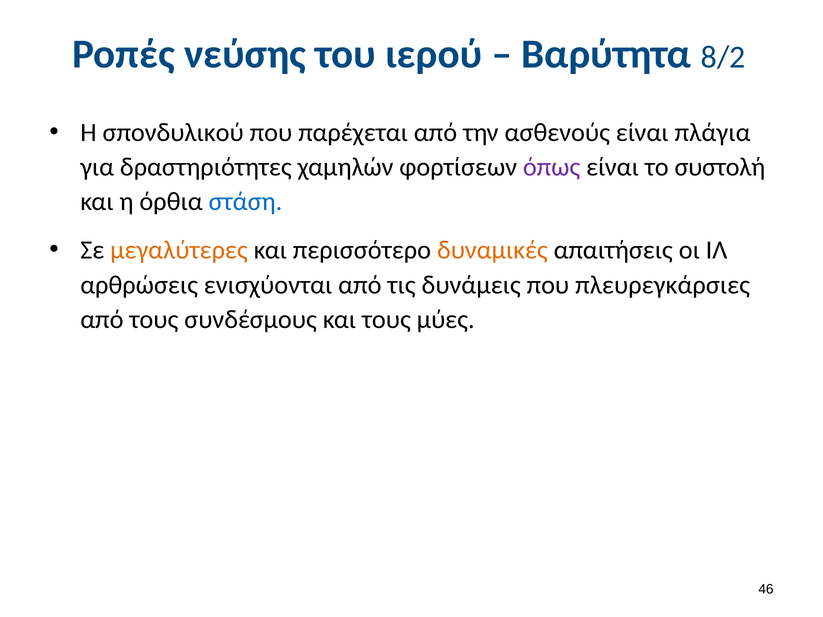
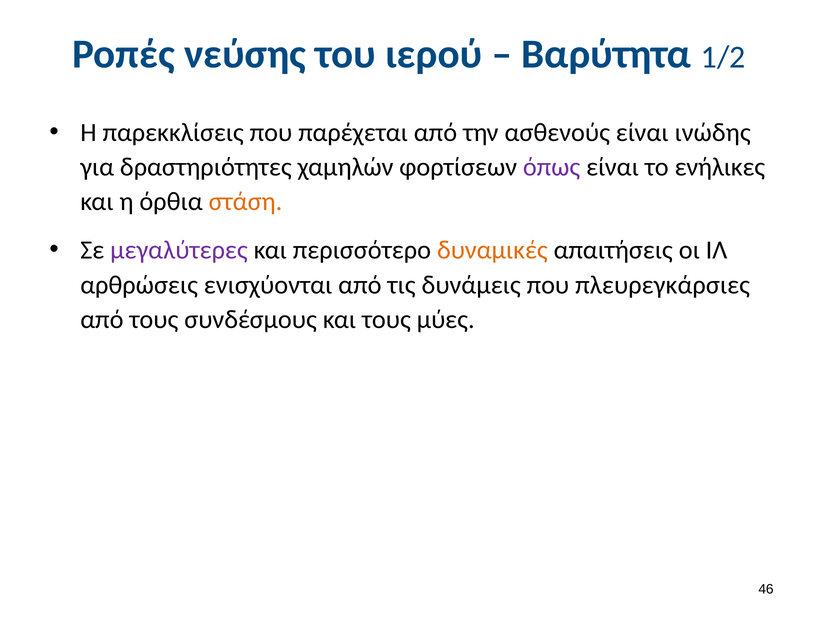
8/2: 8/2 -> 1/2
σπονδυλικού: σπονδυλικού -> παρεκκλίσεις
πλάγια: πλάγια -> ινώδης
συστολή: συστολή -> ενήλικες
στάση colour: blue -> orange
μεγαλύτερες colour: orange -> purple
